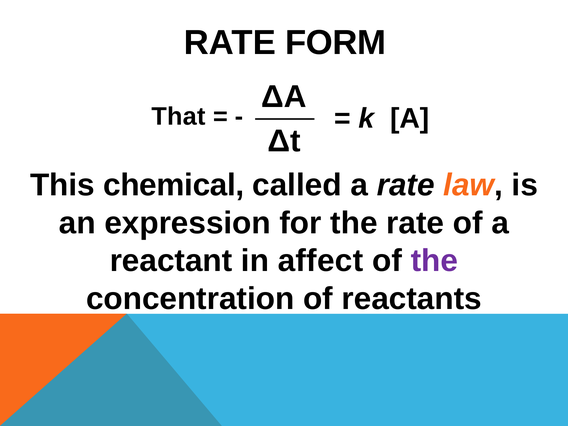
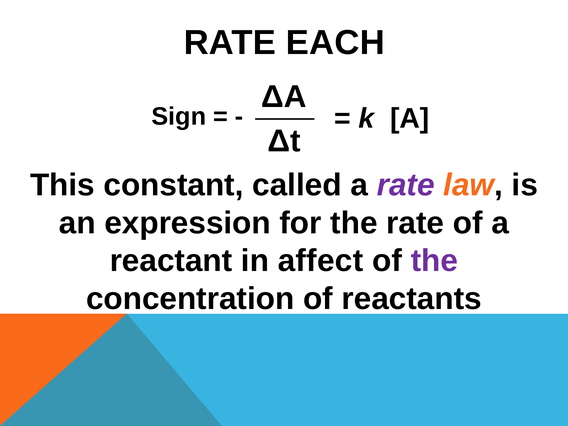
FORM: FORM -> EACH
That: That -> Sign
chemical: chemical -> constant
rate at (406, 185) colour: black -> purple
